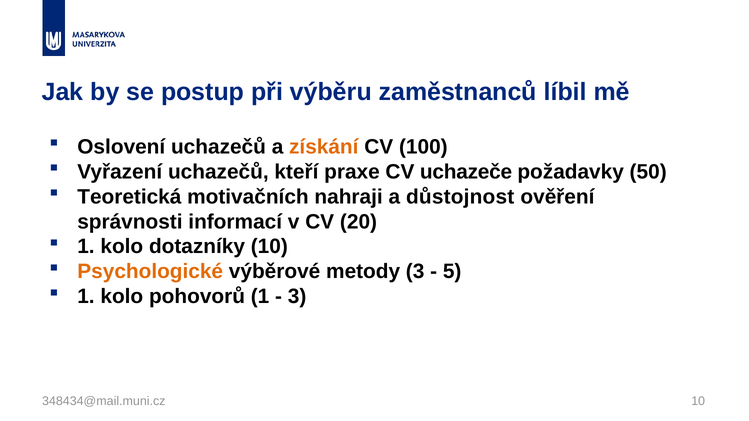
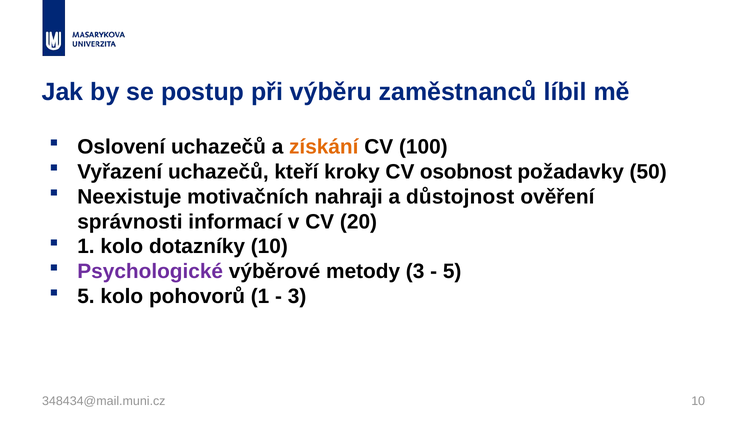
praxe: praxe -> kroky
uchazeče: uchazeče -> osobnost
Teoretická: Teoretická -> Neexistuje
Psychologické colour: orange -> purple
1 at (86, 297): 1 -> 5
